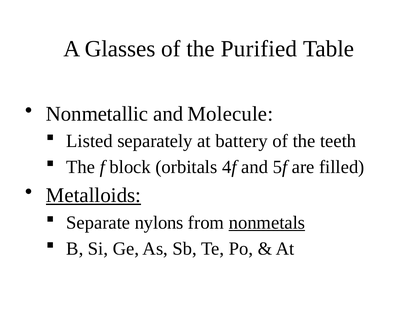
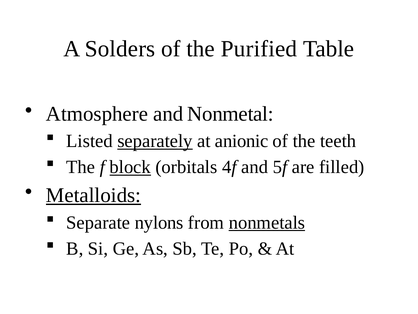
Glasses: Glasses -> Solders
Nonmetallic: Nonmetallic -> Atmosphere
Molecule: Molecule -> Nonmetal
separately underline: none -> present
battery: battery -> anionic
block underline: none -> present
